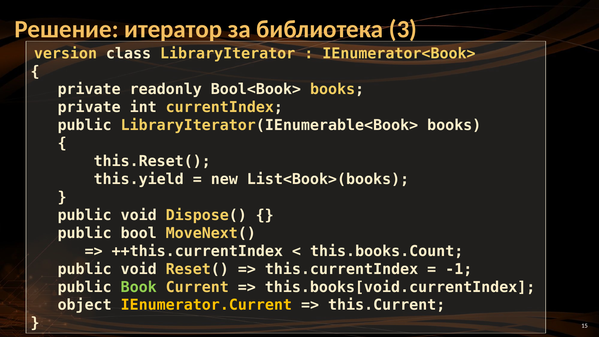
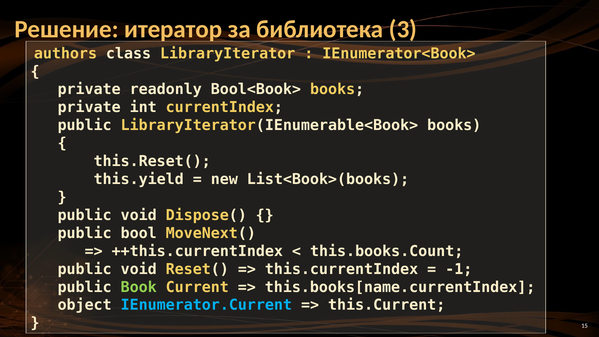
version: version -> authors
this.books[void.currentIndex: this.books[void.currentIndex -> this.books[name.currentIndex
IEnumerator.Current colour: yellow -> light blue
